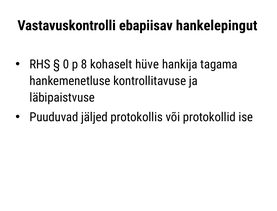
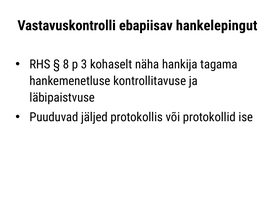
0: 0 -> 8
8: 8 -> 3
hüve: hüve -> näha
